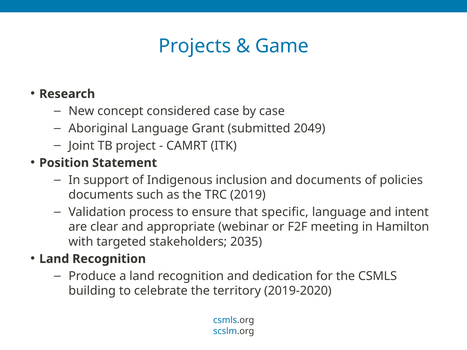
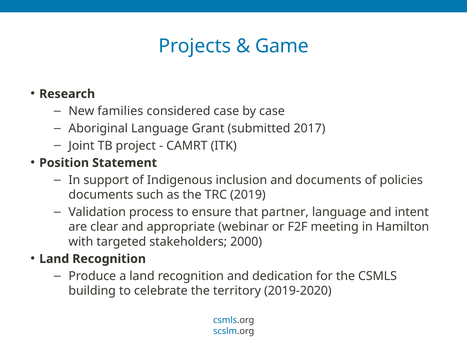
concept: concept -> families
2049: 2049 -> 2017
specific: specific -> partner
2035: 2035 -> 2000
